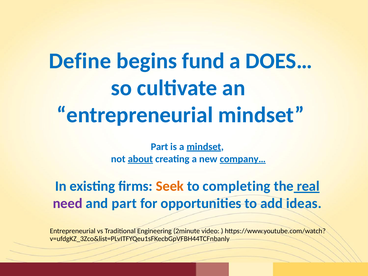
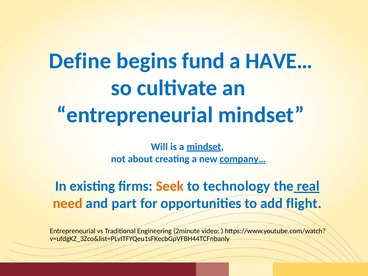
DOES…: DOES… -> HAVE…
Part at (159, 147): Part -> Will
about underline: present -> none
completing: completing -> technology
need colour: purple -> orange
ideas: ideas -> flight
